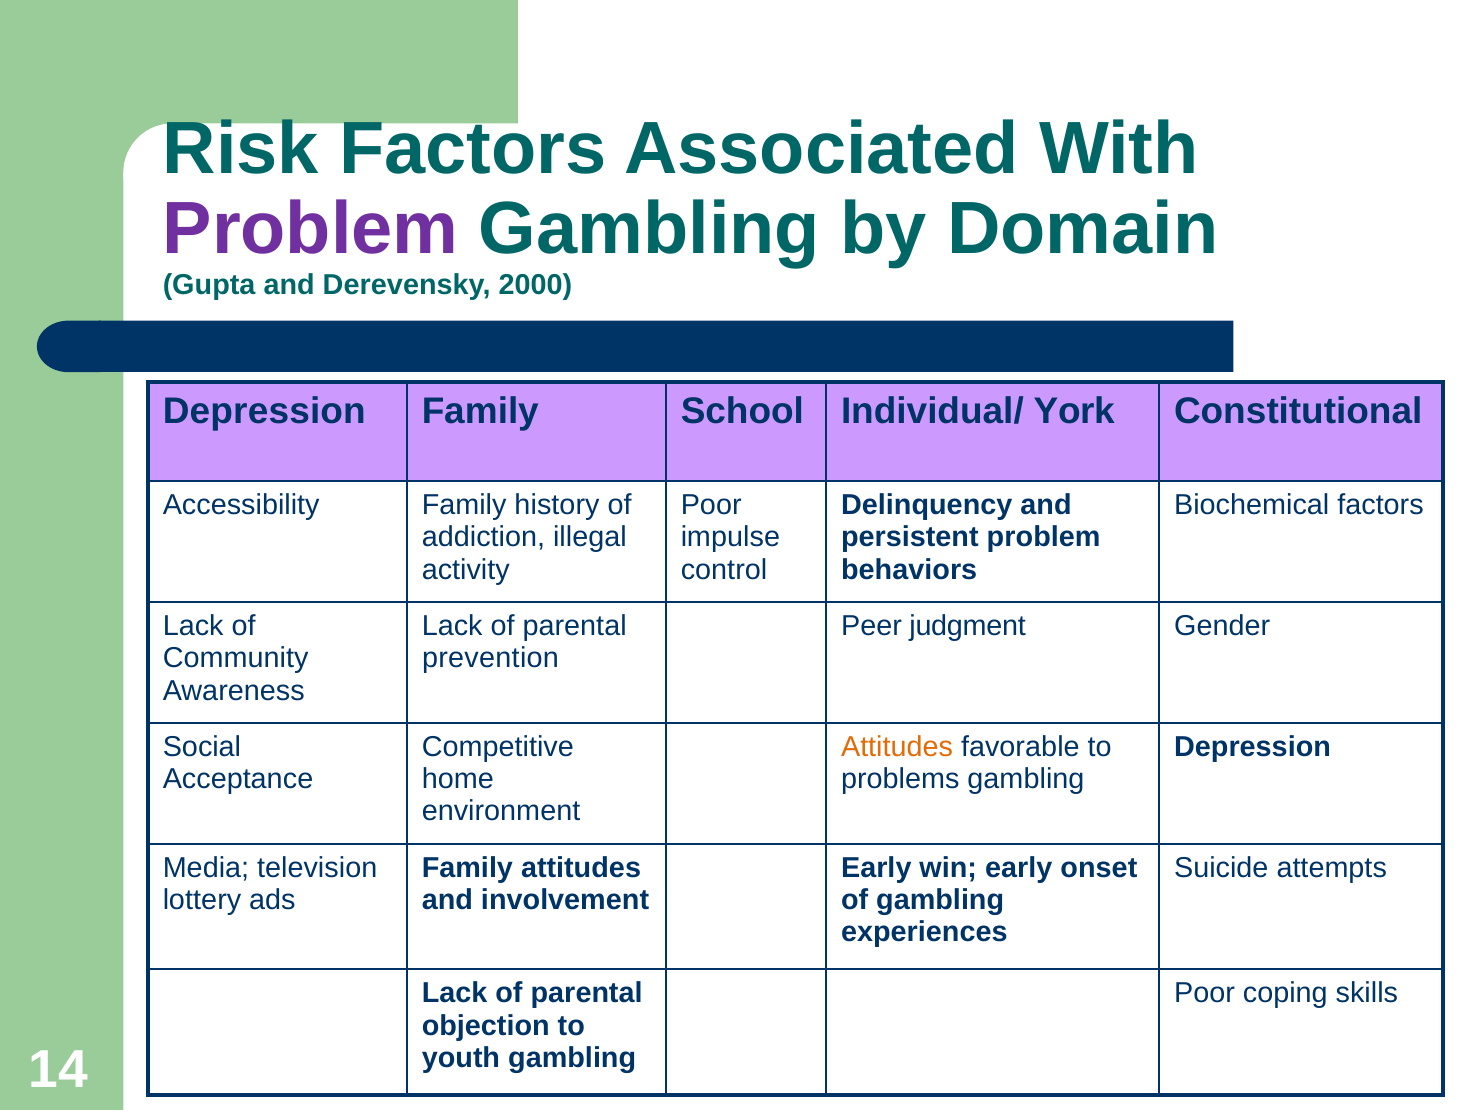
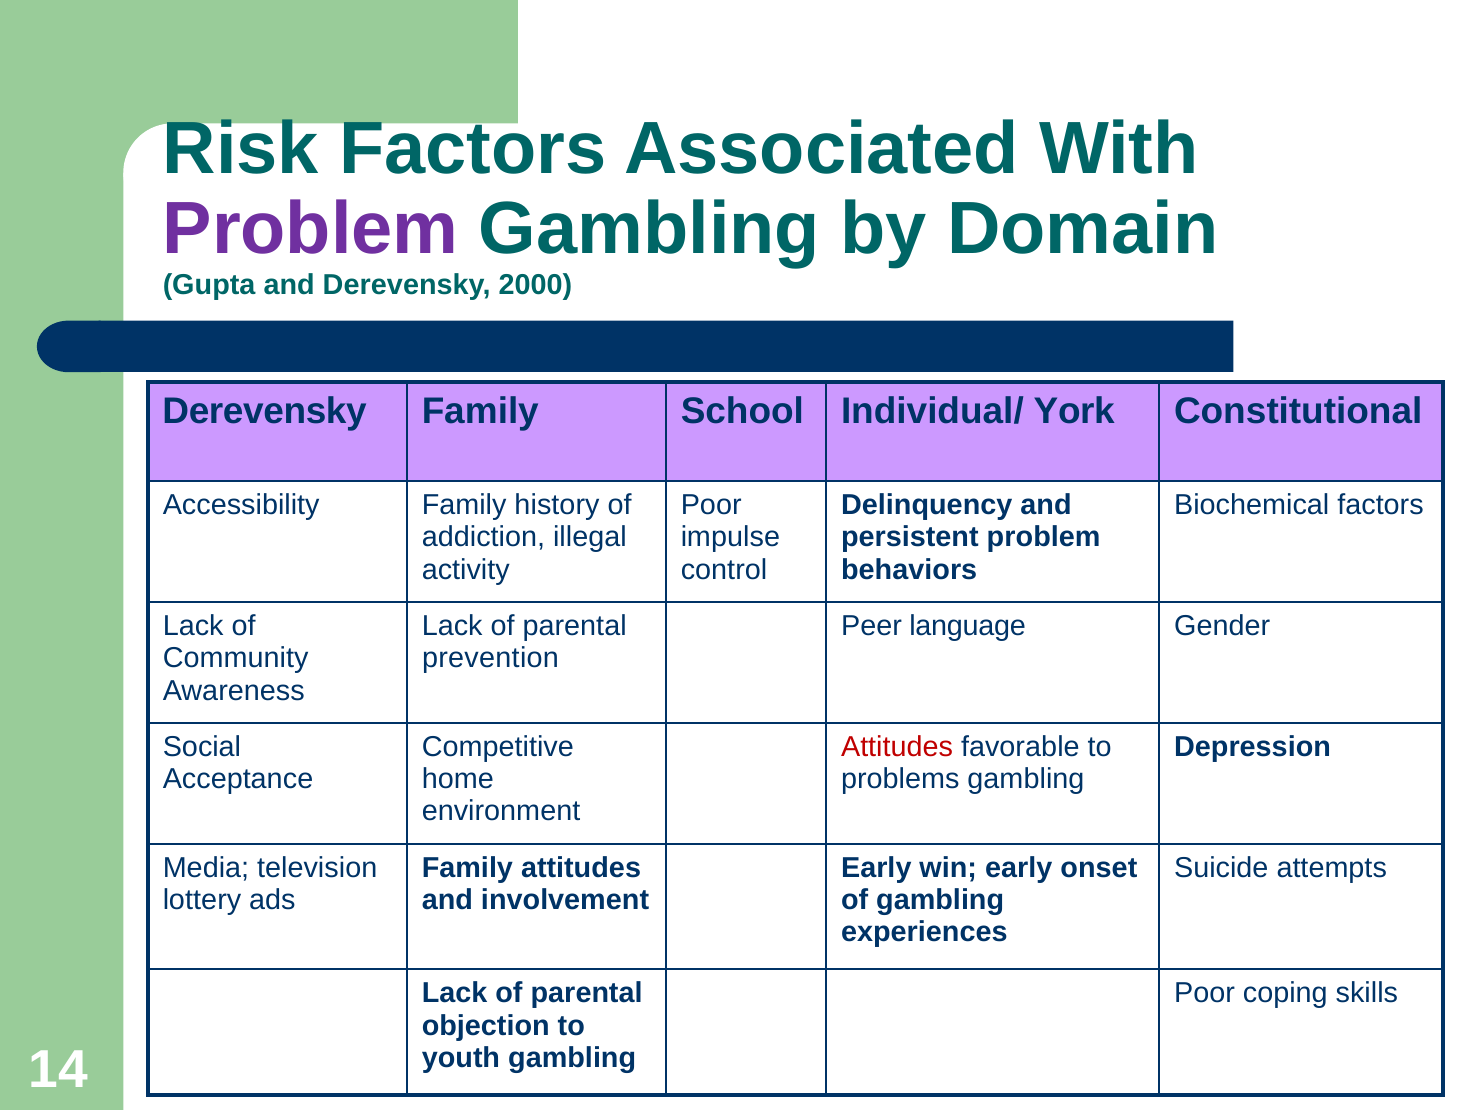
Depression at (264, 411): Depression -> Derevensky
judgment: judgment -> language
Attitudes at (897, 747) colour: orange -> red
